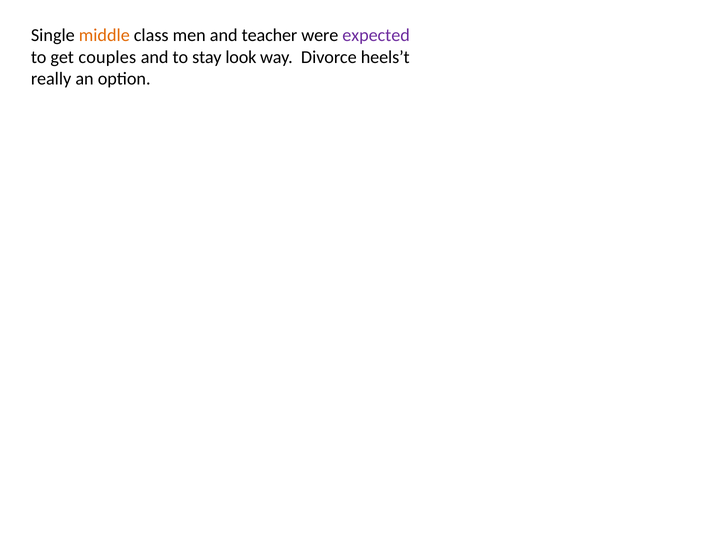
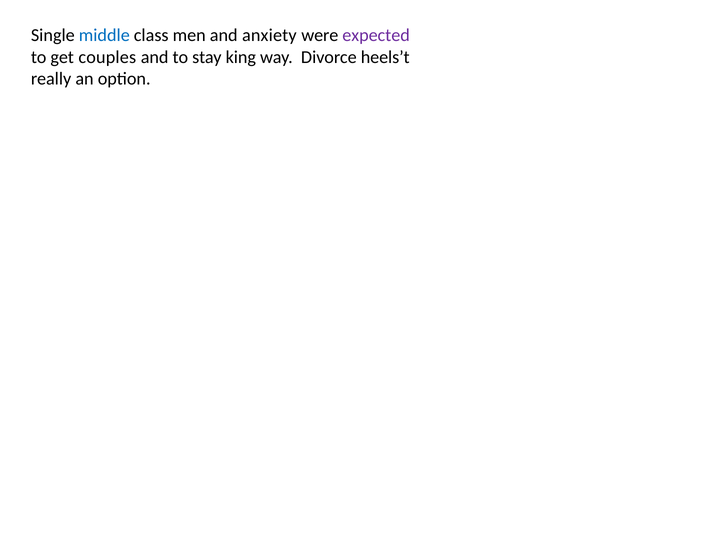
middle colour: orange -> blue
teacher: teacher -> anxiety
look: look -> king
